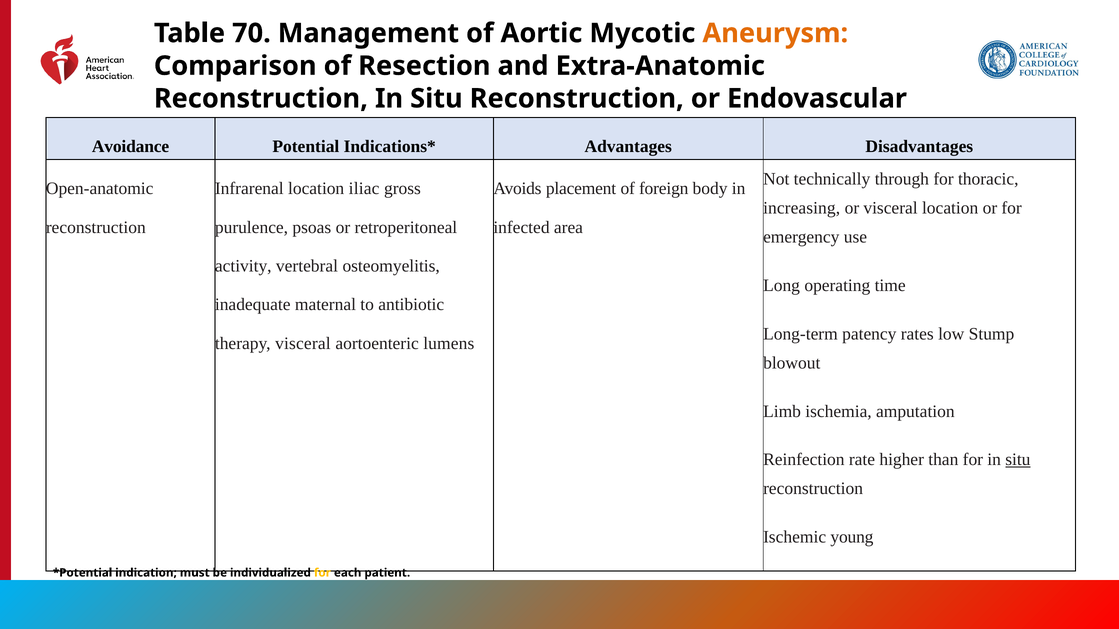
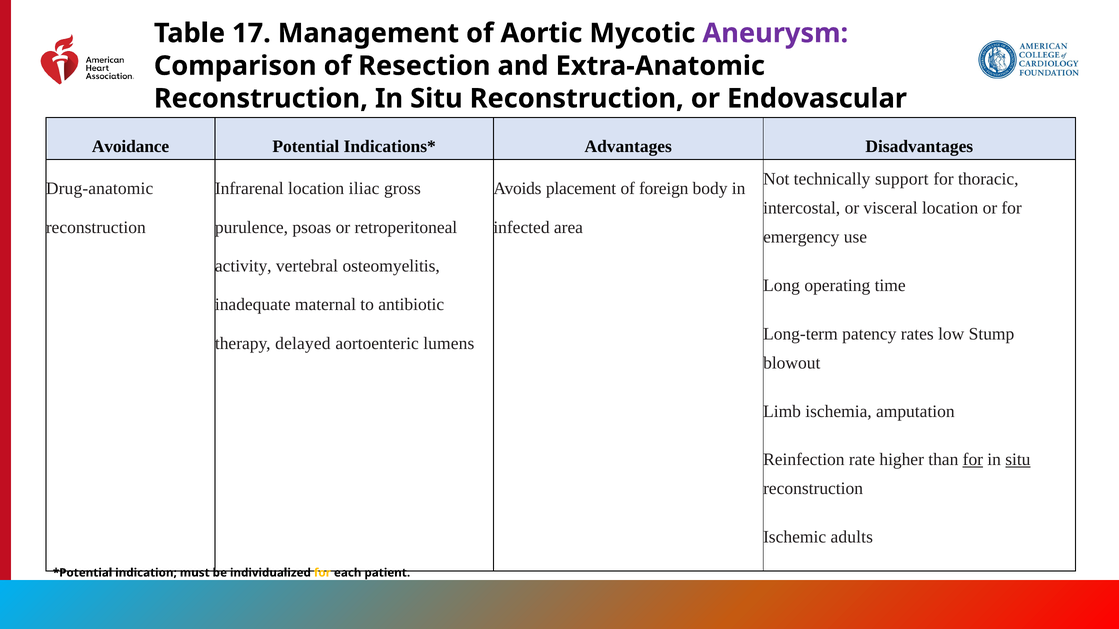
70: 70 -> 17
Aneurysm colour: orange -> purple
through: through -> support
Open-anatomic: Open-anatomic -> Drug-anatomic
increasing: increasing -> intercostal
therapy visceral: visceral -> delayed
for at (973, 460) underline: none -> present
young: young -> adults
